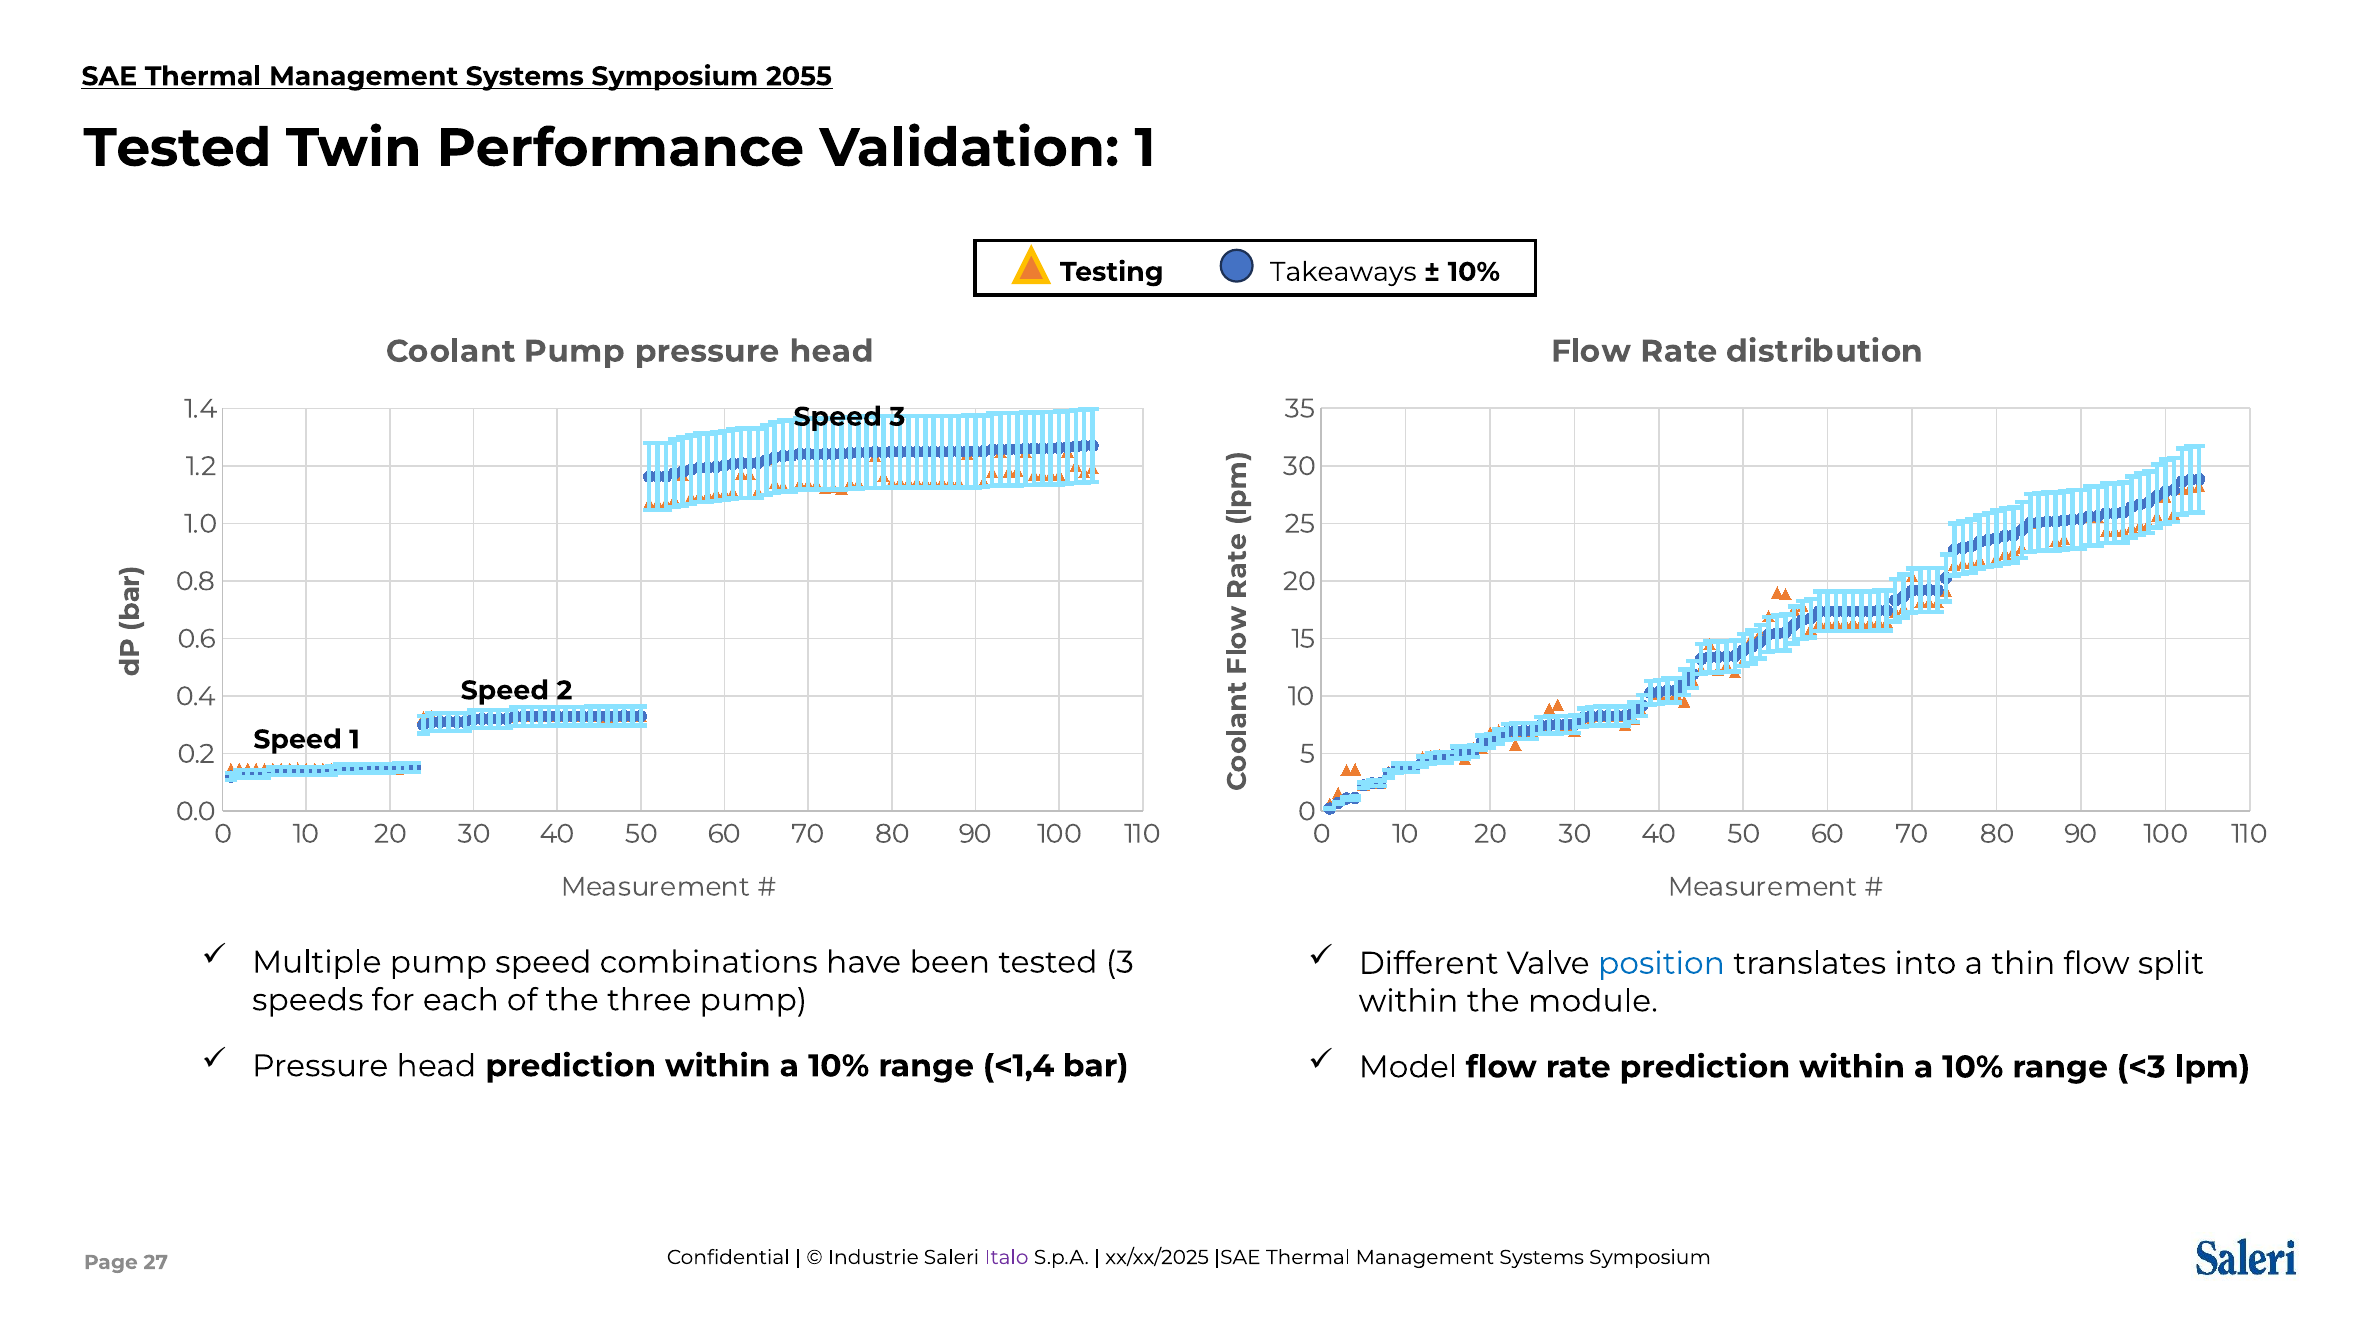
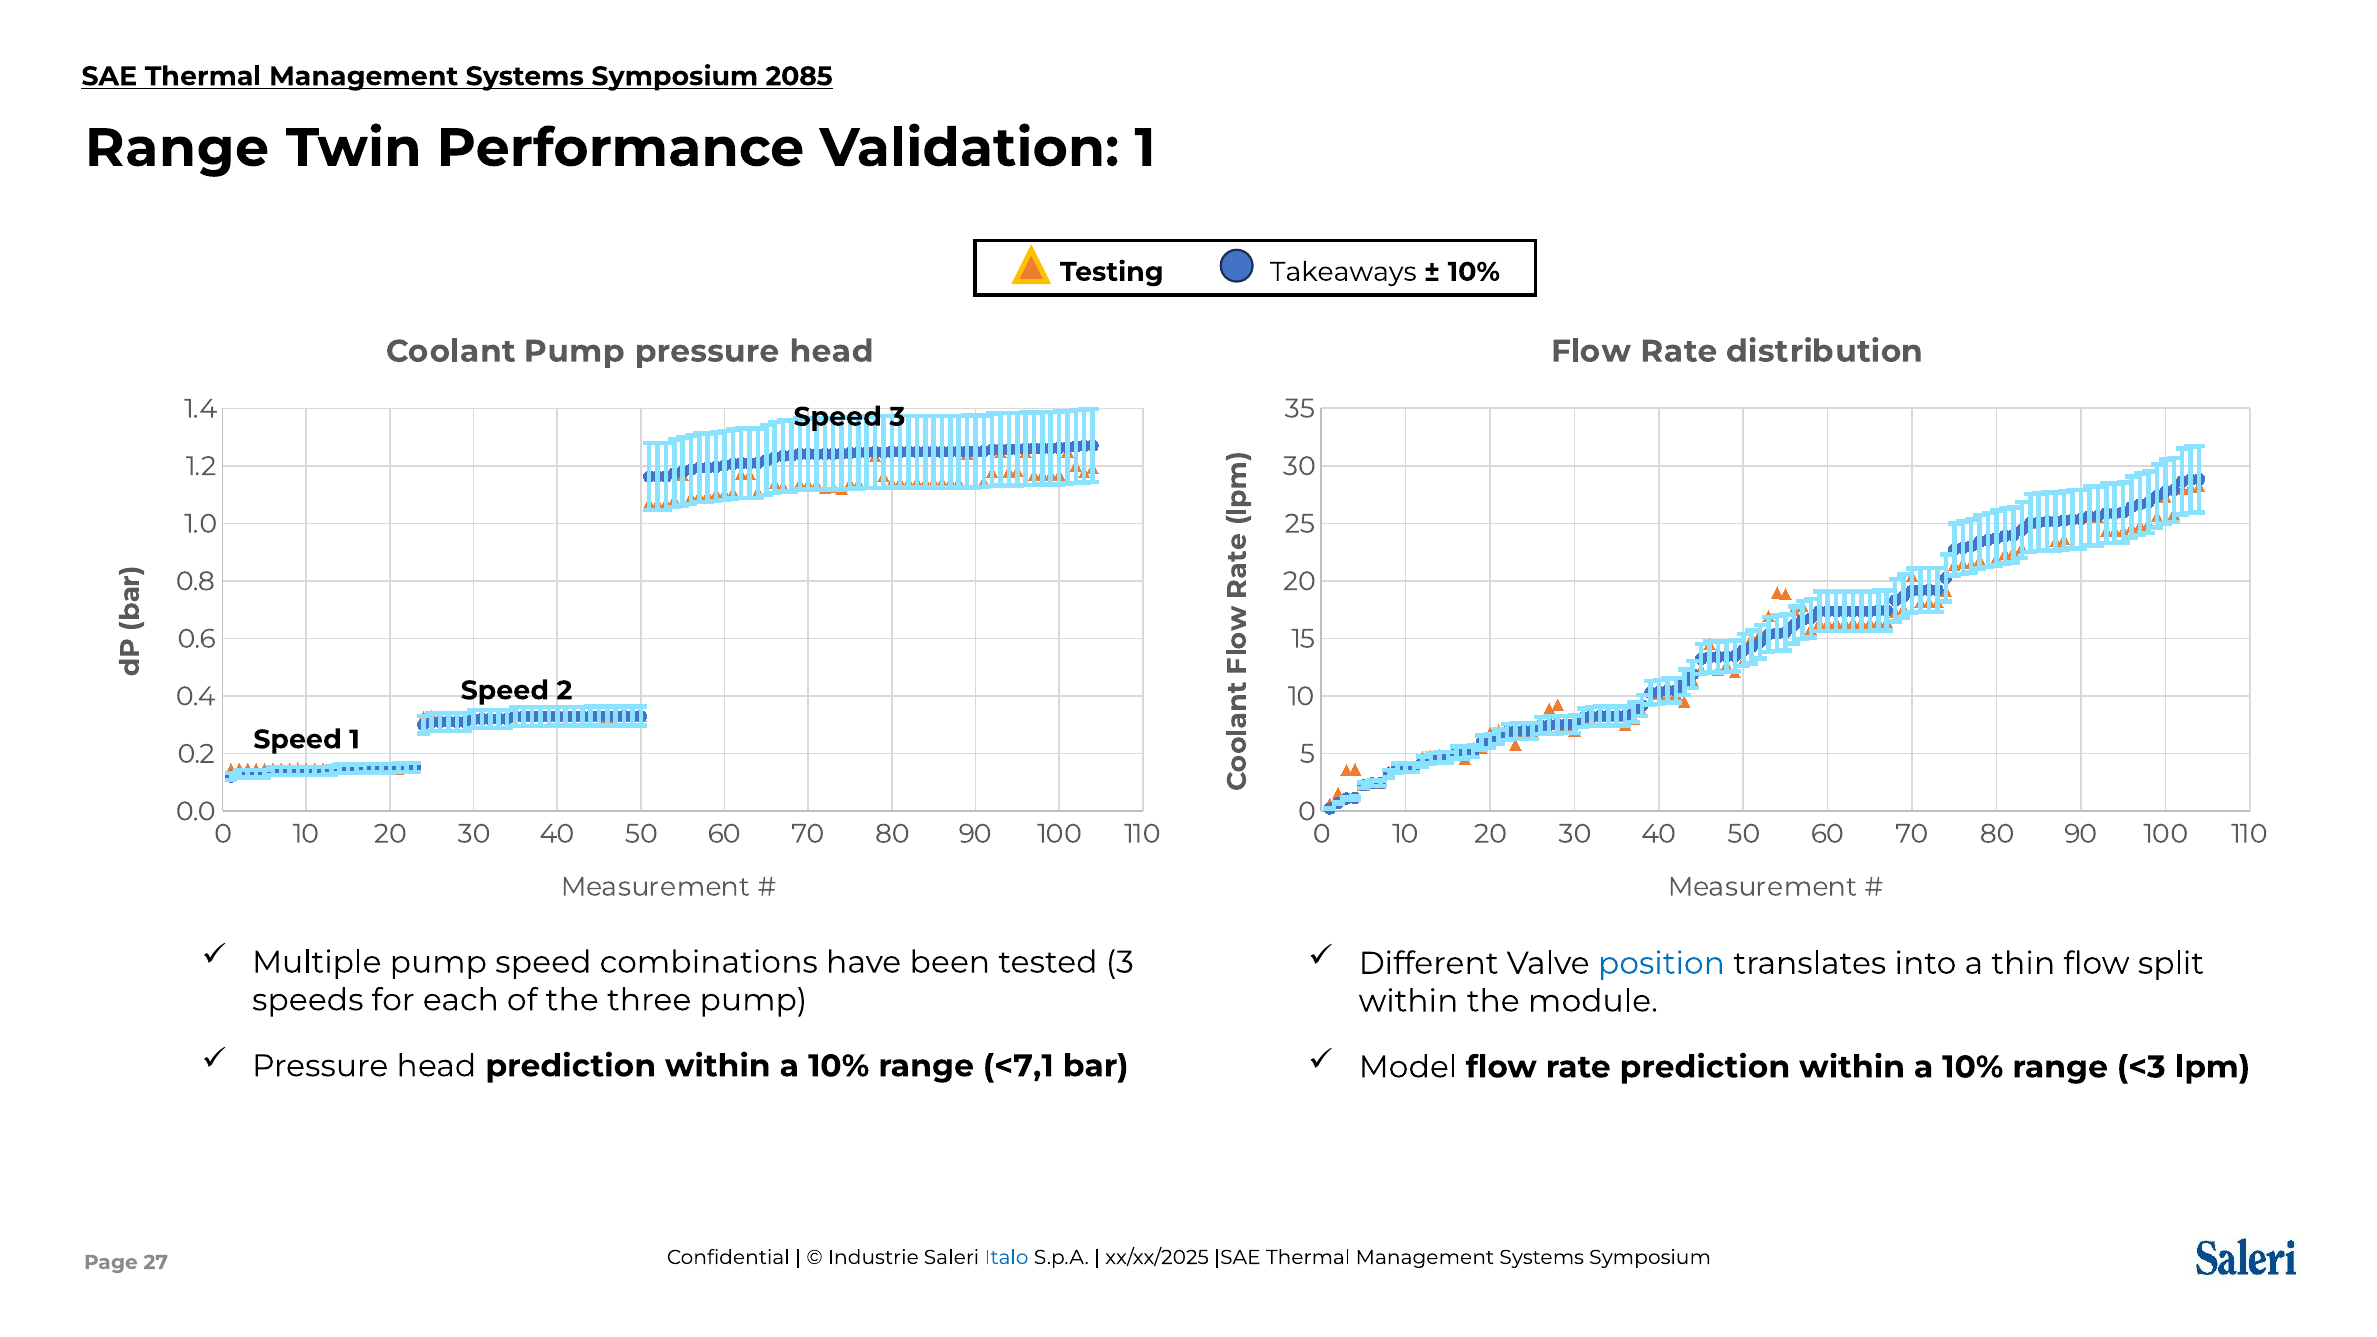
2055: 2055 -> 2085
Tested at (178, 148): Tested -> Range
<1,4: <1,4 -> <7,1
Italo colour: purple -> blue
